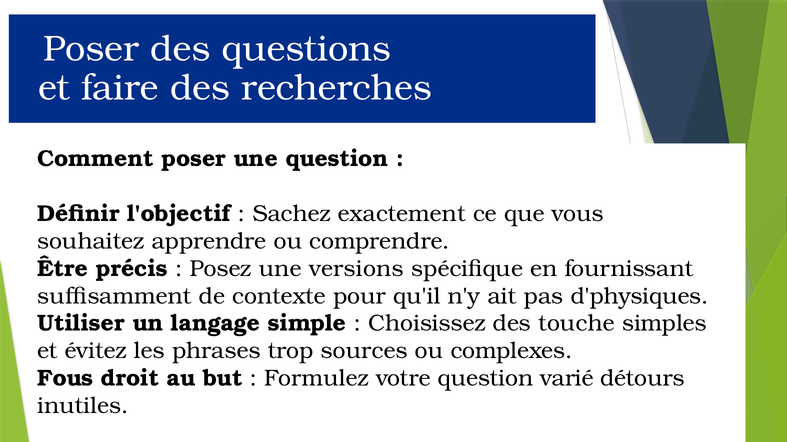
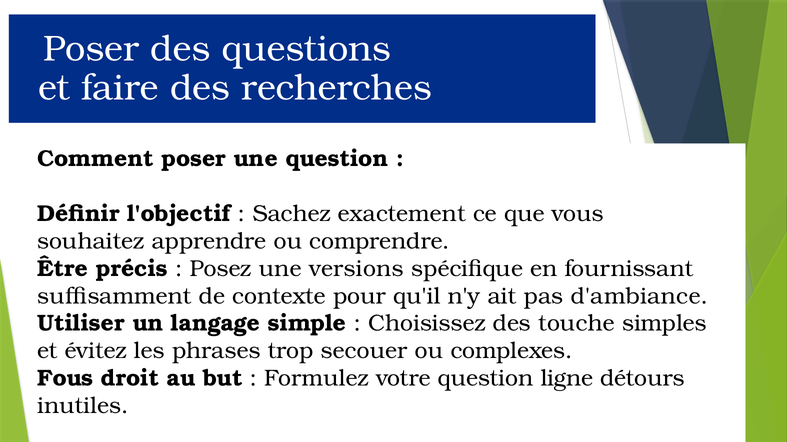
d'physiques: d'physiques -> d'ambiance
sources: sources -> secouer
varié: varié -> ligne
